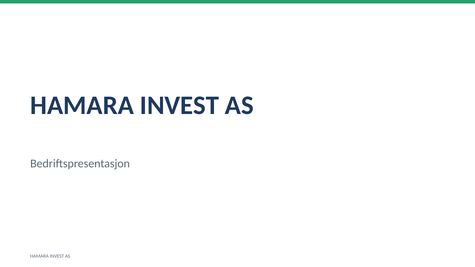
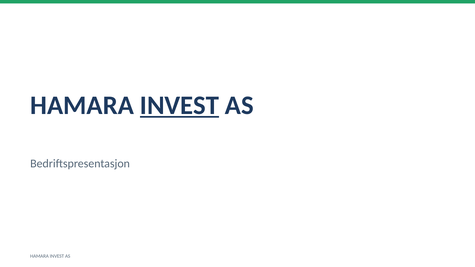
INVEST at (179, 105) underline: none -> present
